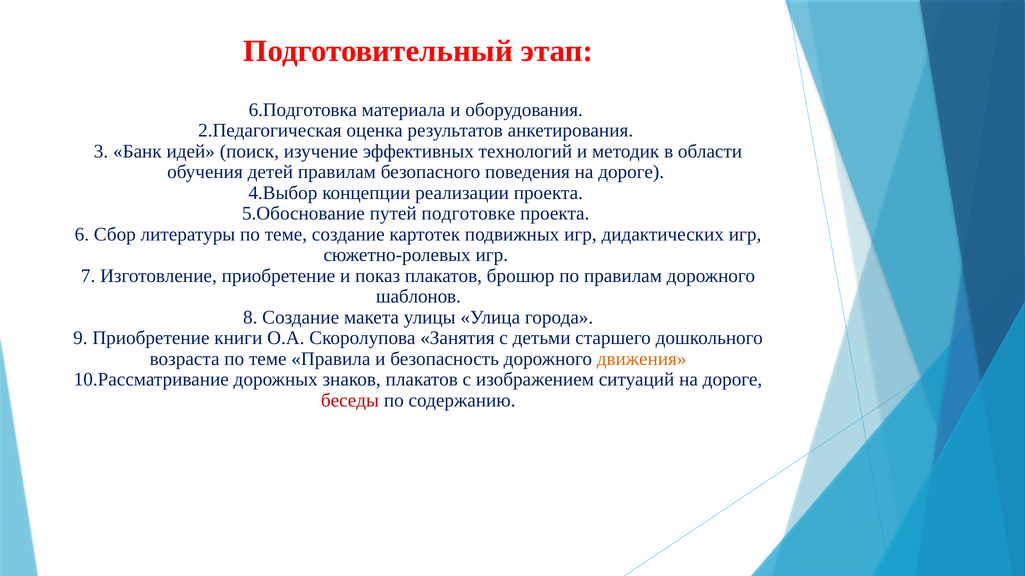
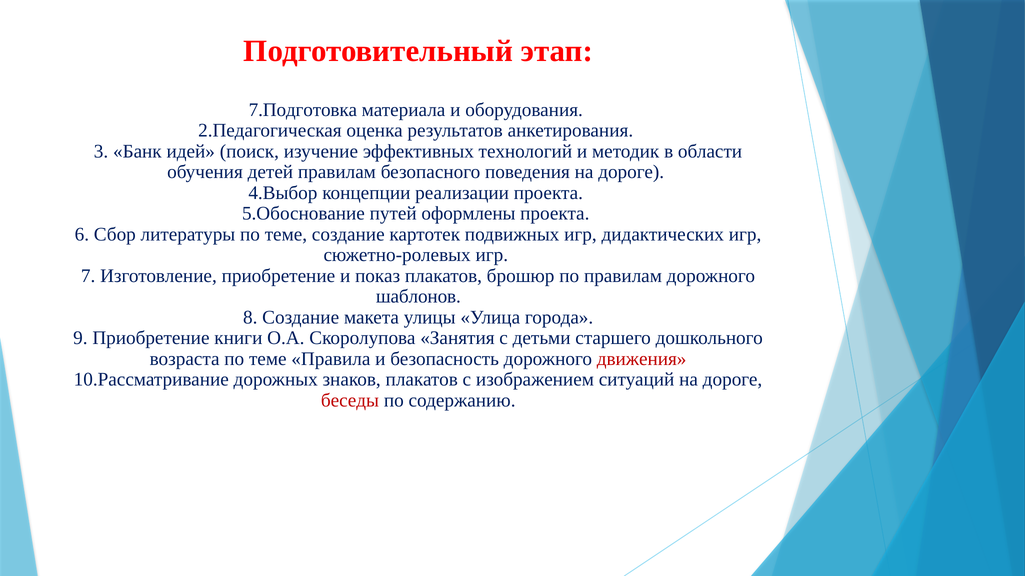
6.Подготовка: 6.Подготовка -> 7.Подготовка
подготовке: подготовке -> оформлены
движения colour: orange -> red
